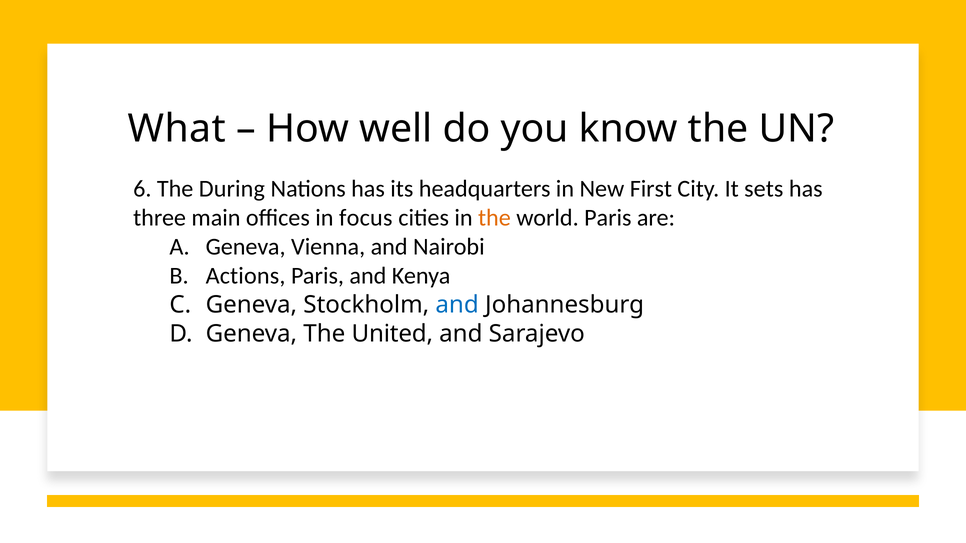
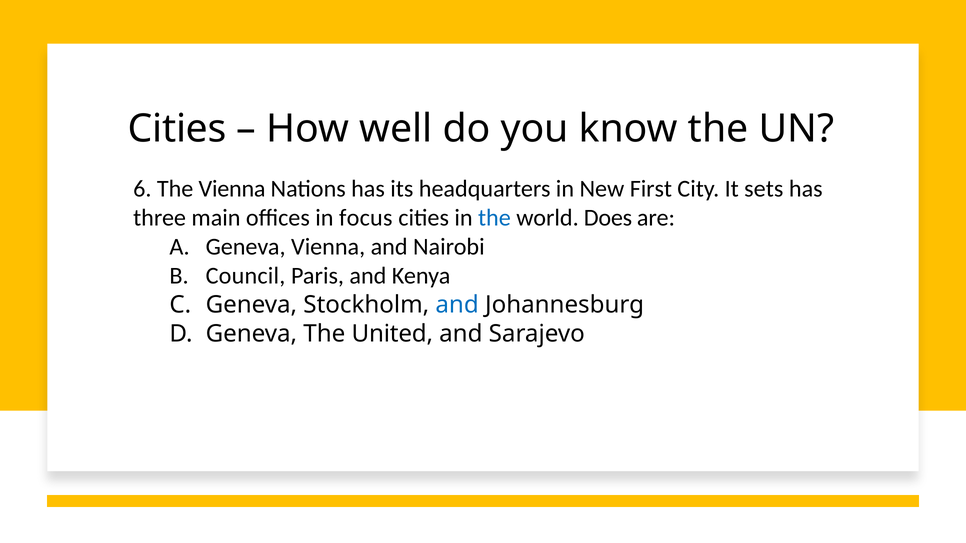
What at (177, 129): What -> Cities
The During: During -> Vienna
the at (494, 218) colour: orange -> blue
world Paris: Paris -> Does
Actions: Actions -> Council
